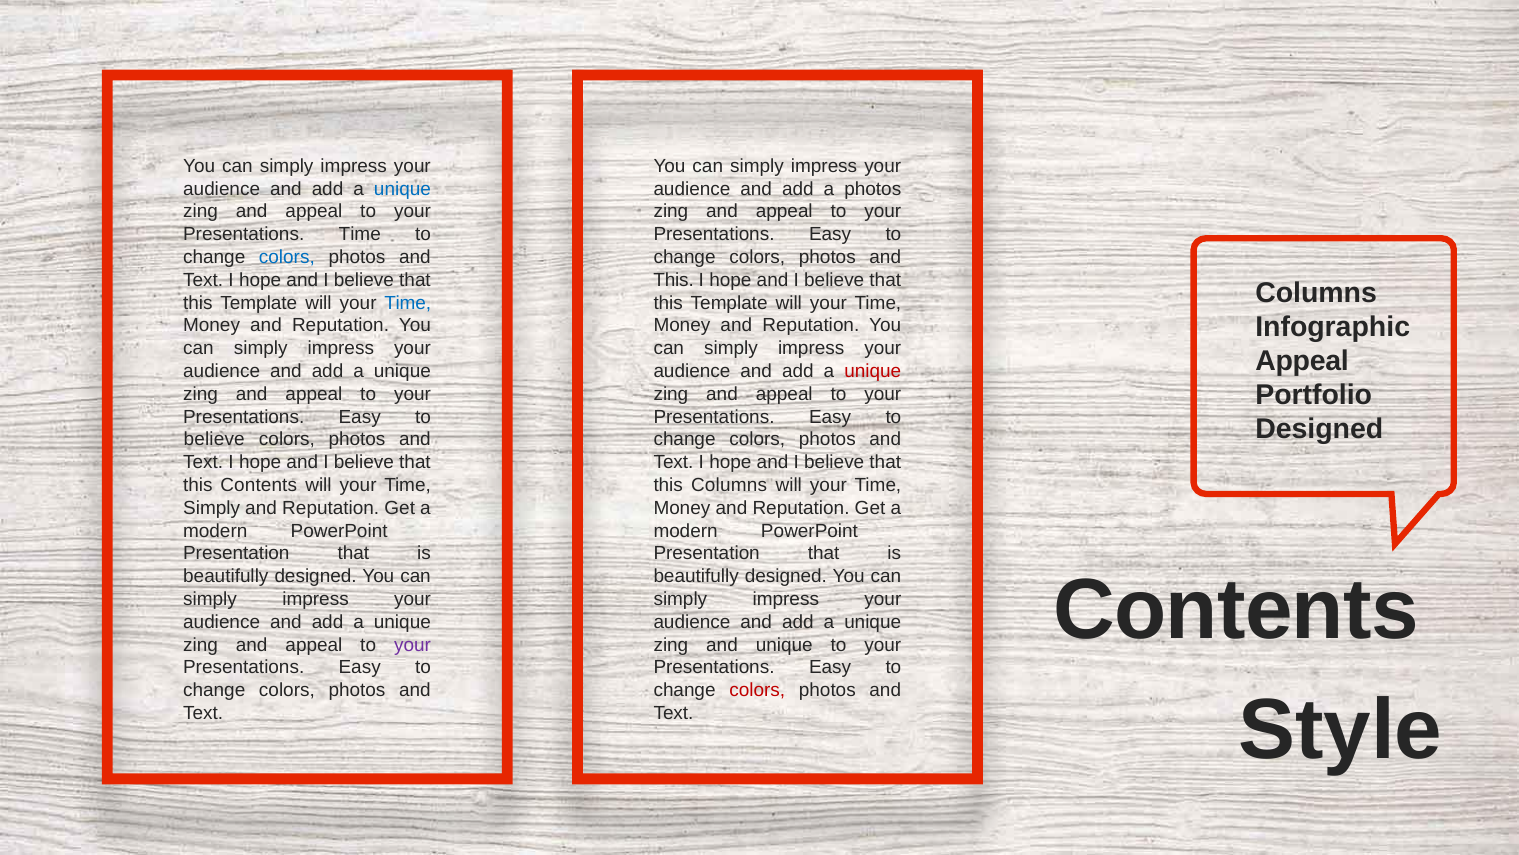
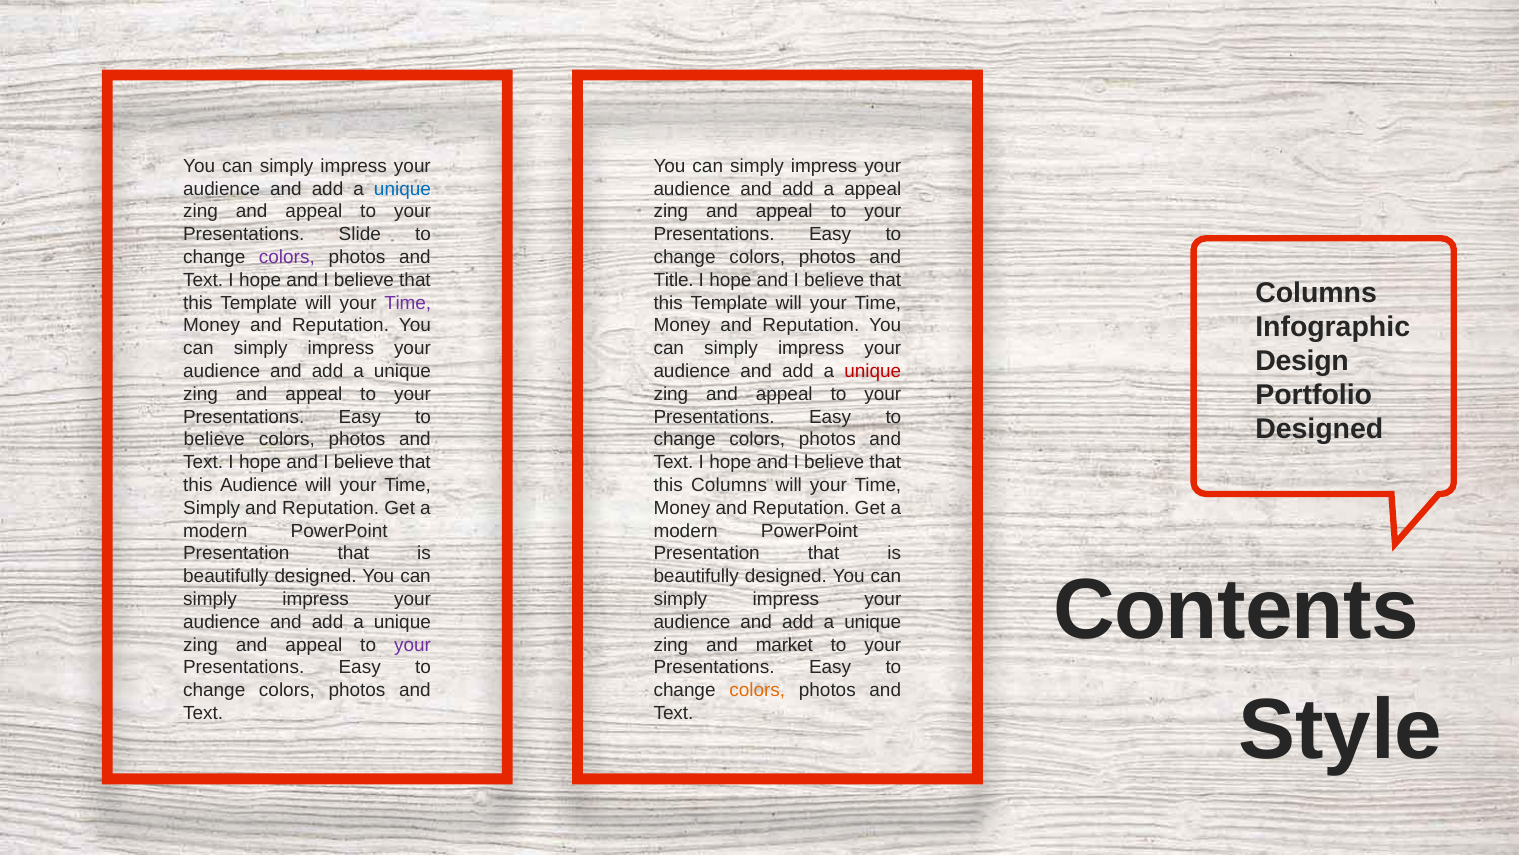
a photos: photos -> appeal
Presentations Time: Time -> Slide
colors at (287, 257) colour: blue -> purple
This at (674, 280): This -> Title
Time at (408, 303) colour: blue -> purple
Appeal at (1302, 361): Appeal -> Design
this Contents: Contents -> Audience
and unique: unique -> market
colors at (757, 690) colour: red -> orange
